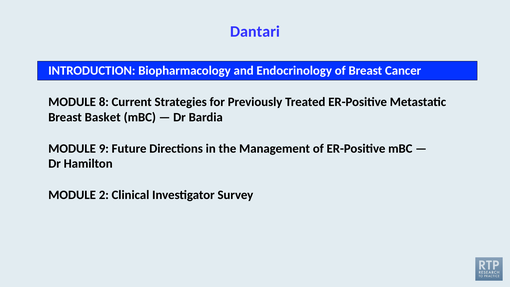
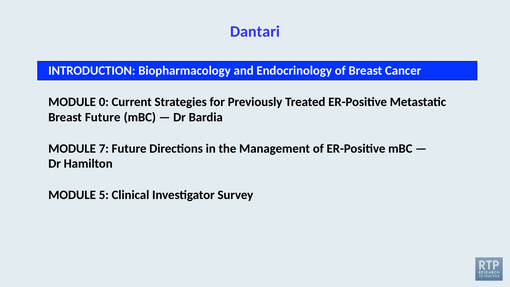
8: 8 -> 0
Breast Basket: Basket -> Future
9: 9 -> 7
2: 2 -> 5
